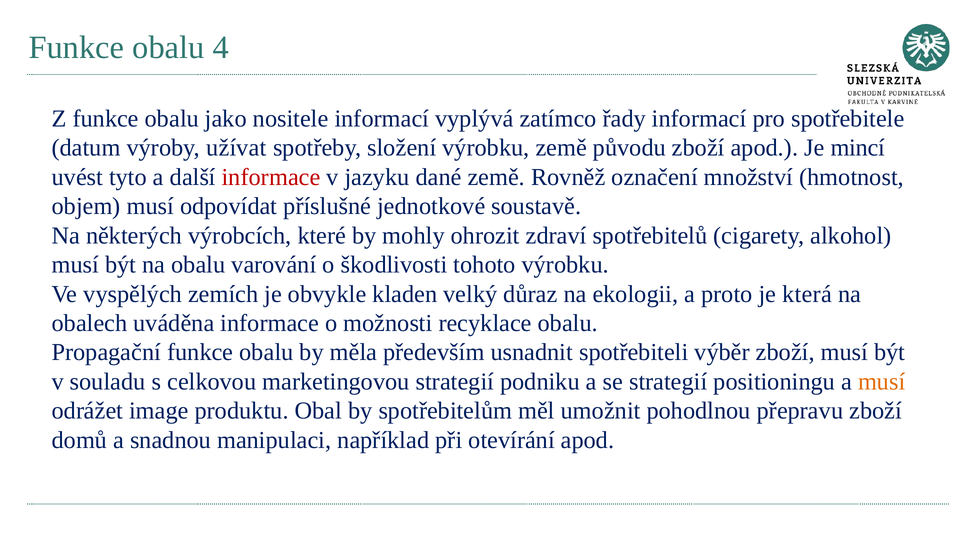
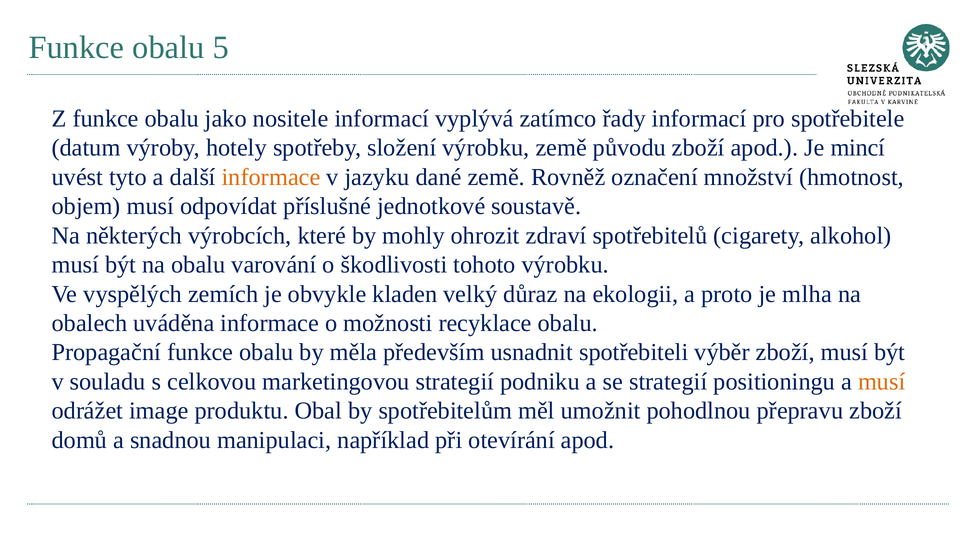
4: 4 -> 5
užívat: užívat -> hotely
informace at (271, 177) colour: red -> orange
která: která -> mlha
